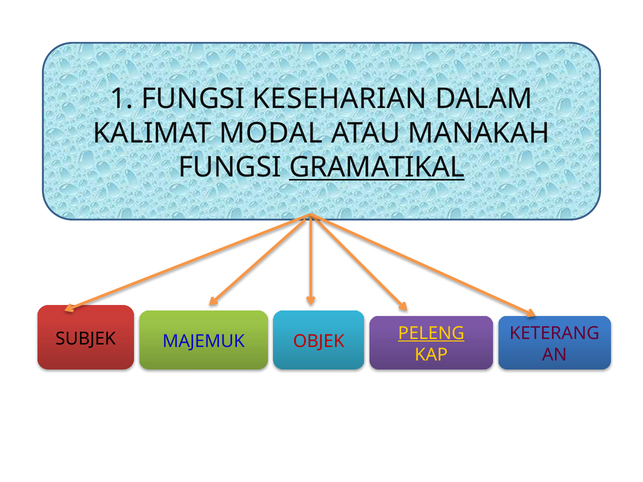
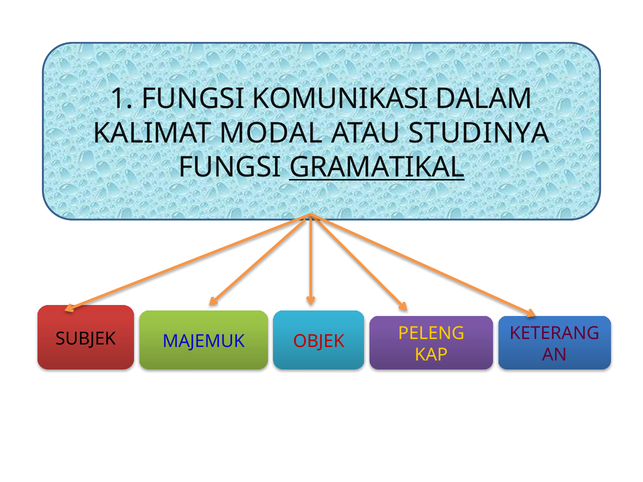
KESEHARIAN: KESEHARIAN -> KOMUNIKASI
MANAKAH: MANAKAH -> STUDINYA
PELENG underline: present -> none
